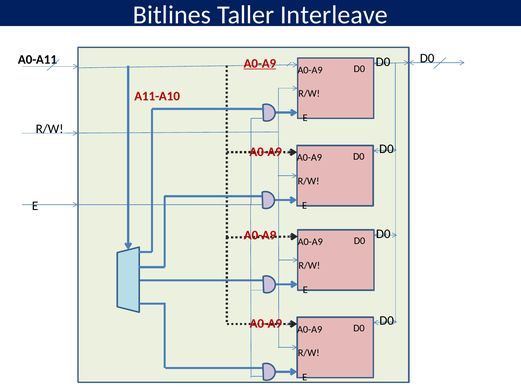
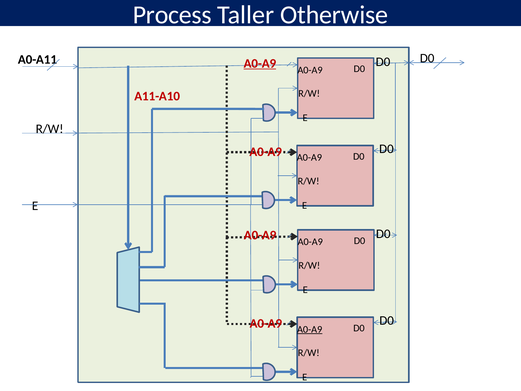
Bitlines: Bitlines -> Process
Interleave: Interleave -> Otherwise
A0-A9 at (310, 329) underline: none -> present
